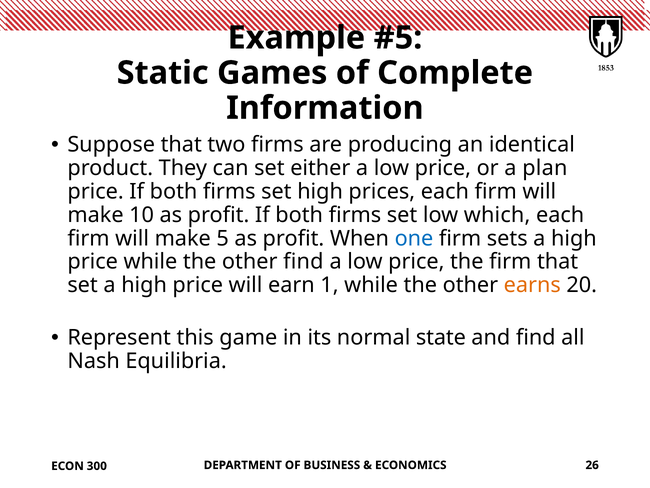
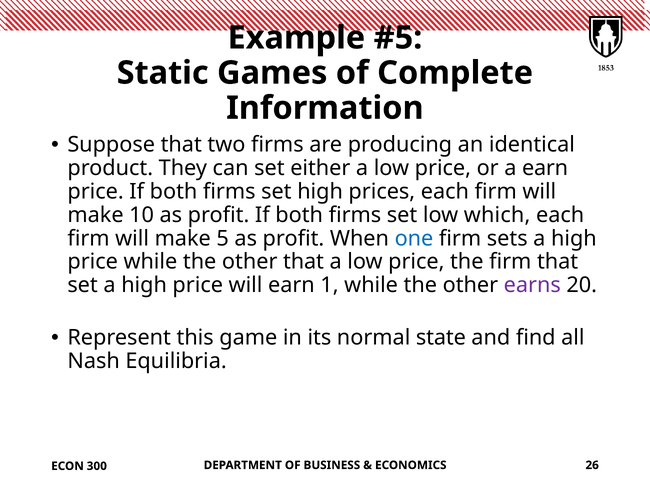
a plan: plan -> earn
other find: find -> that
earns colour: orange -> purple
